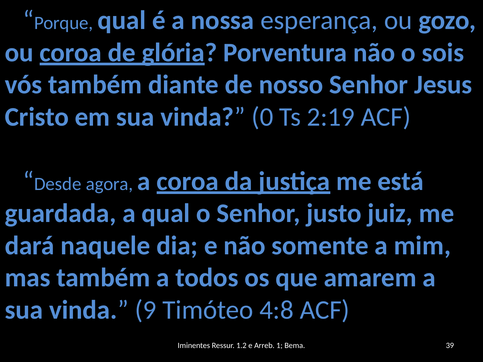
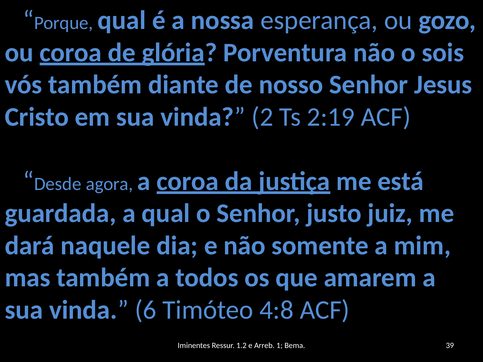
0: 0 -> 2
9: 9 -> 6
